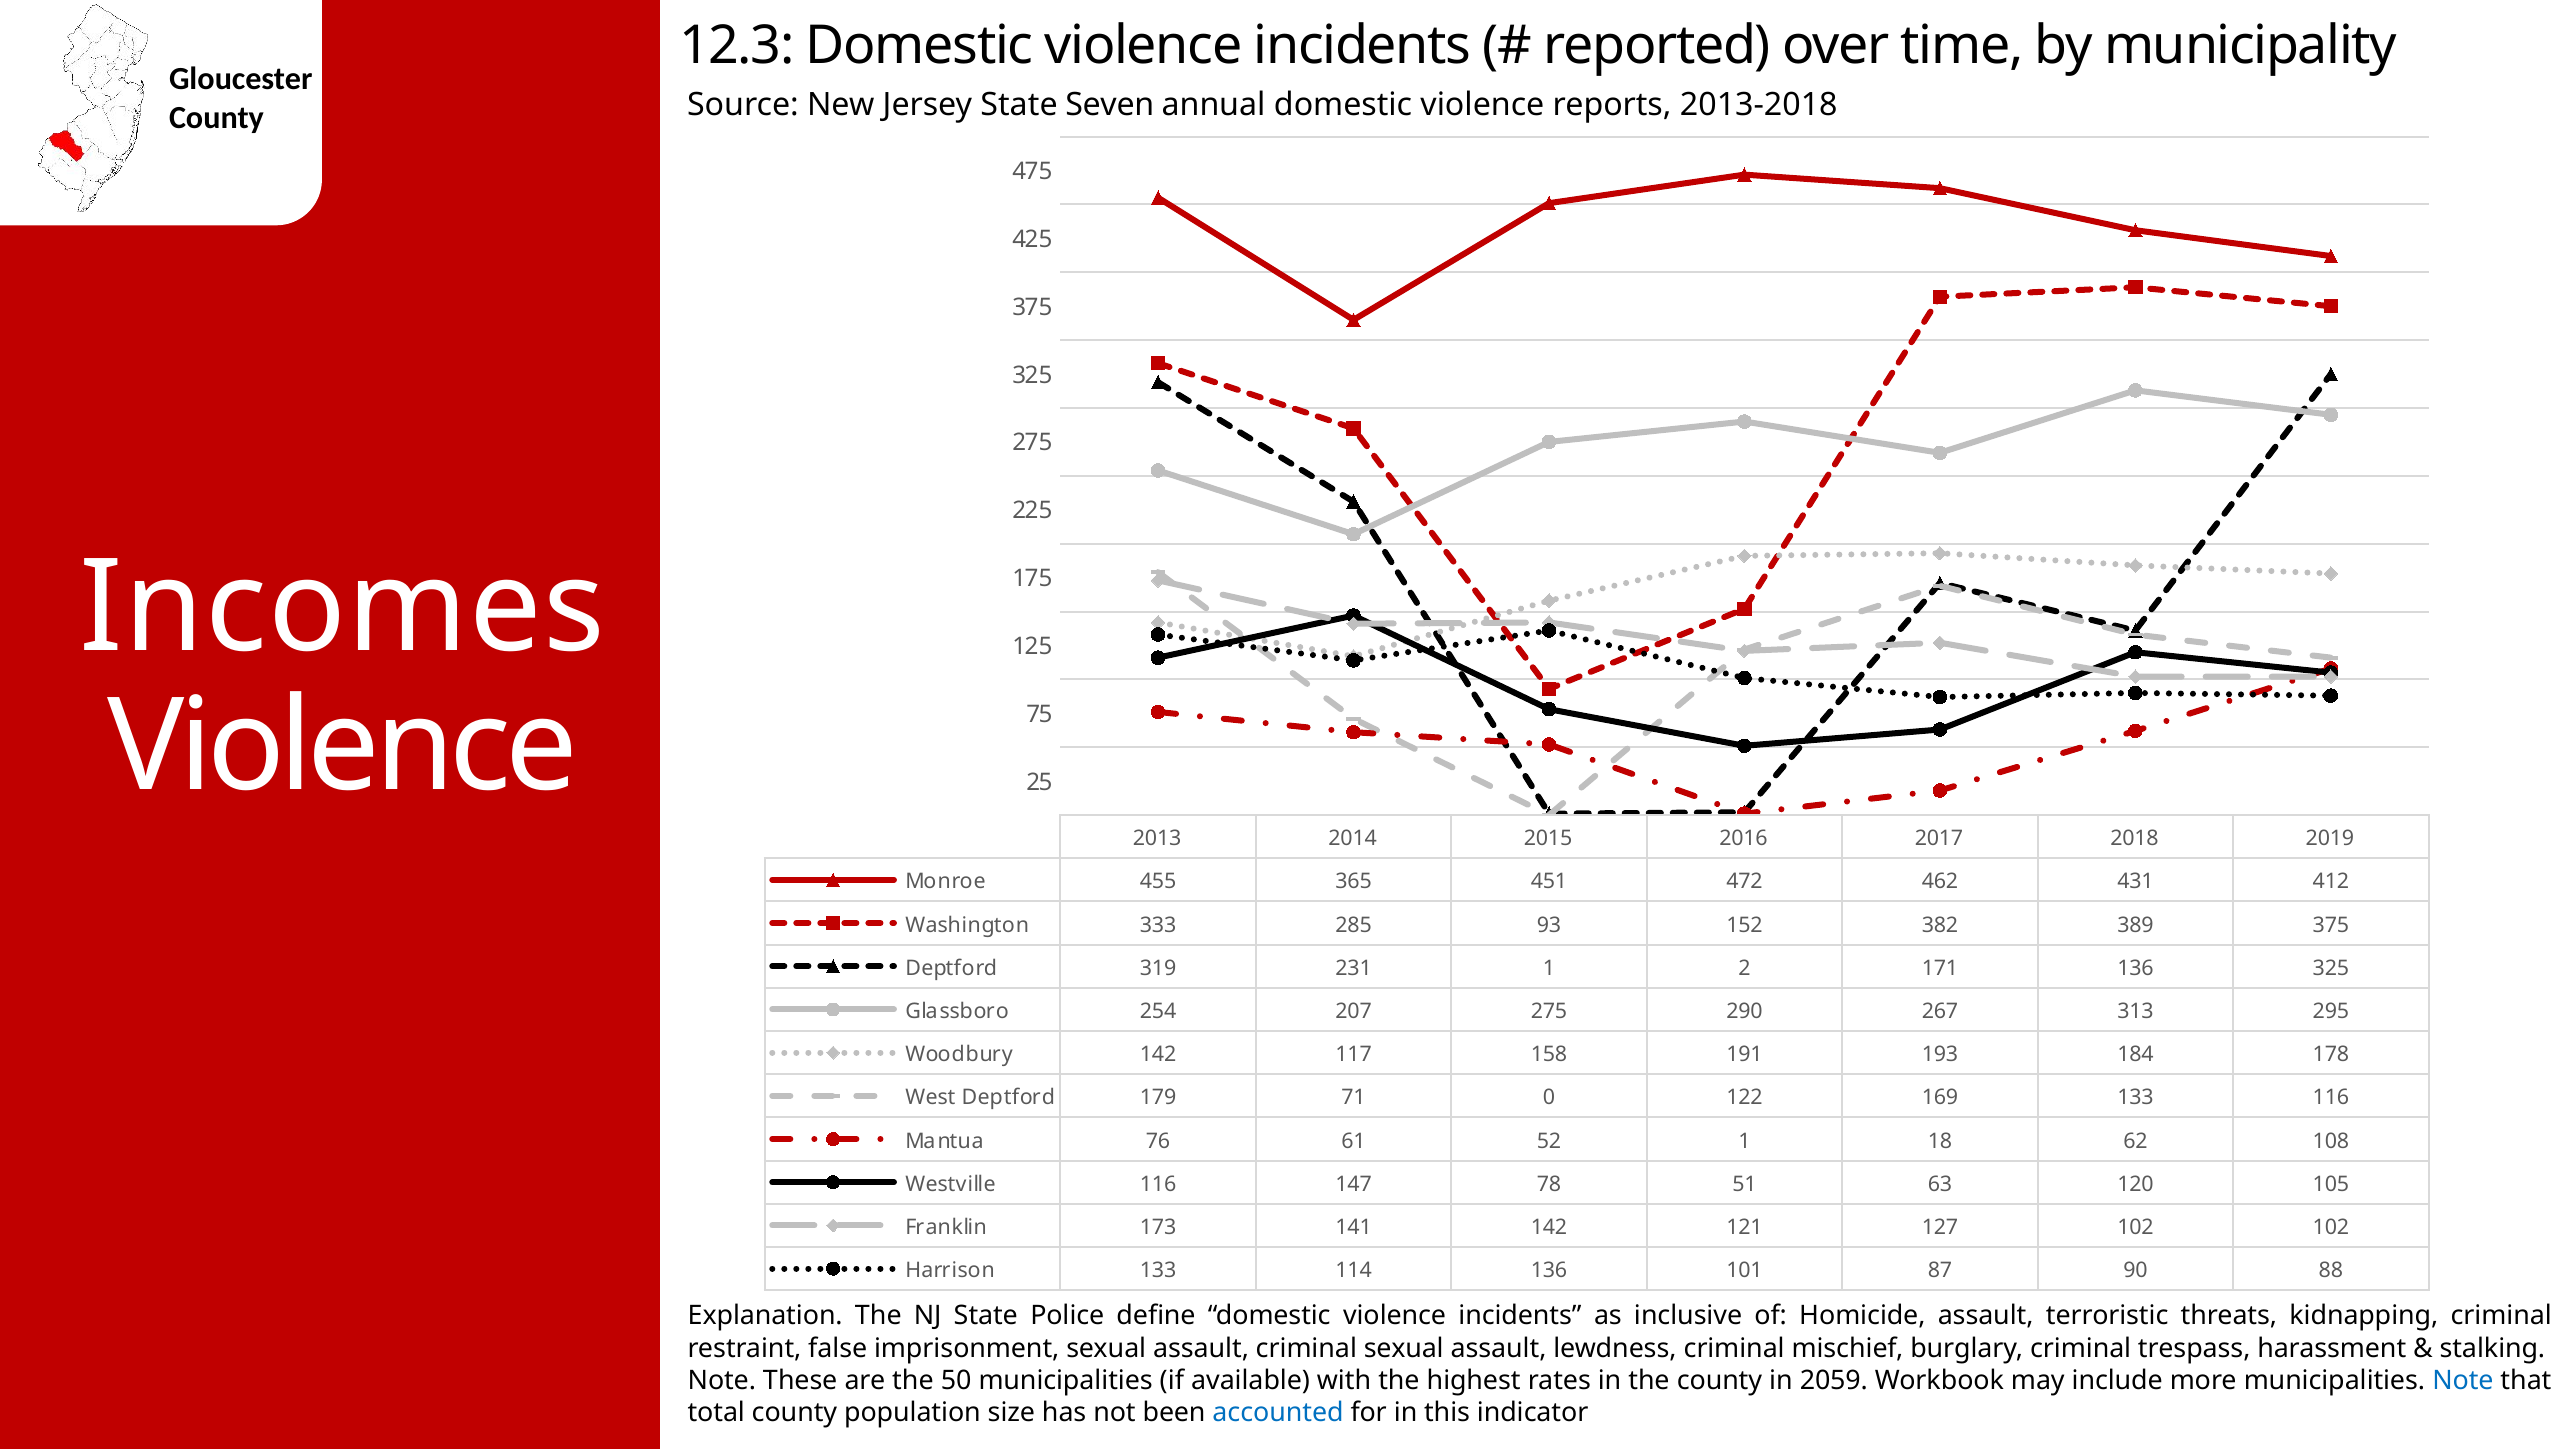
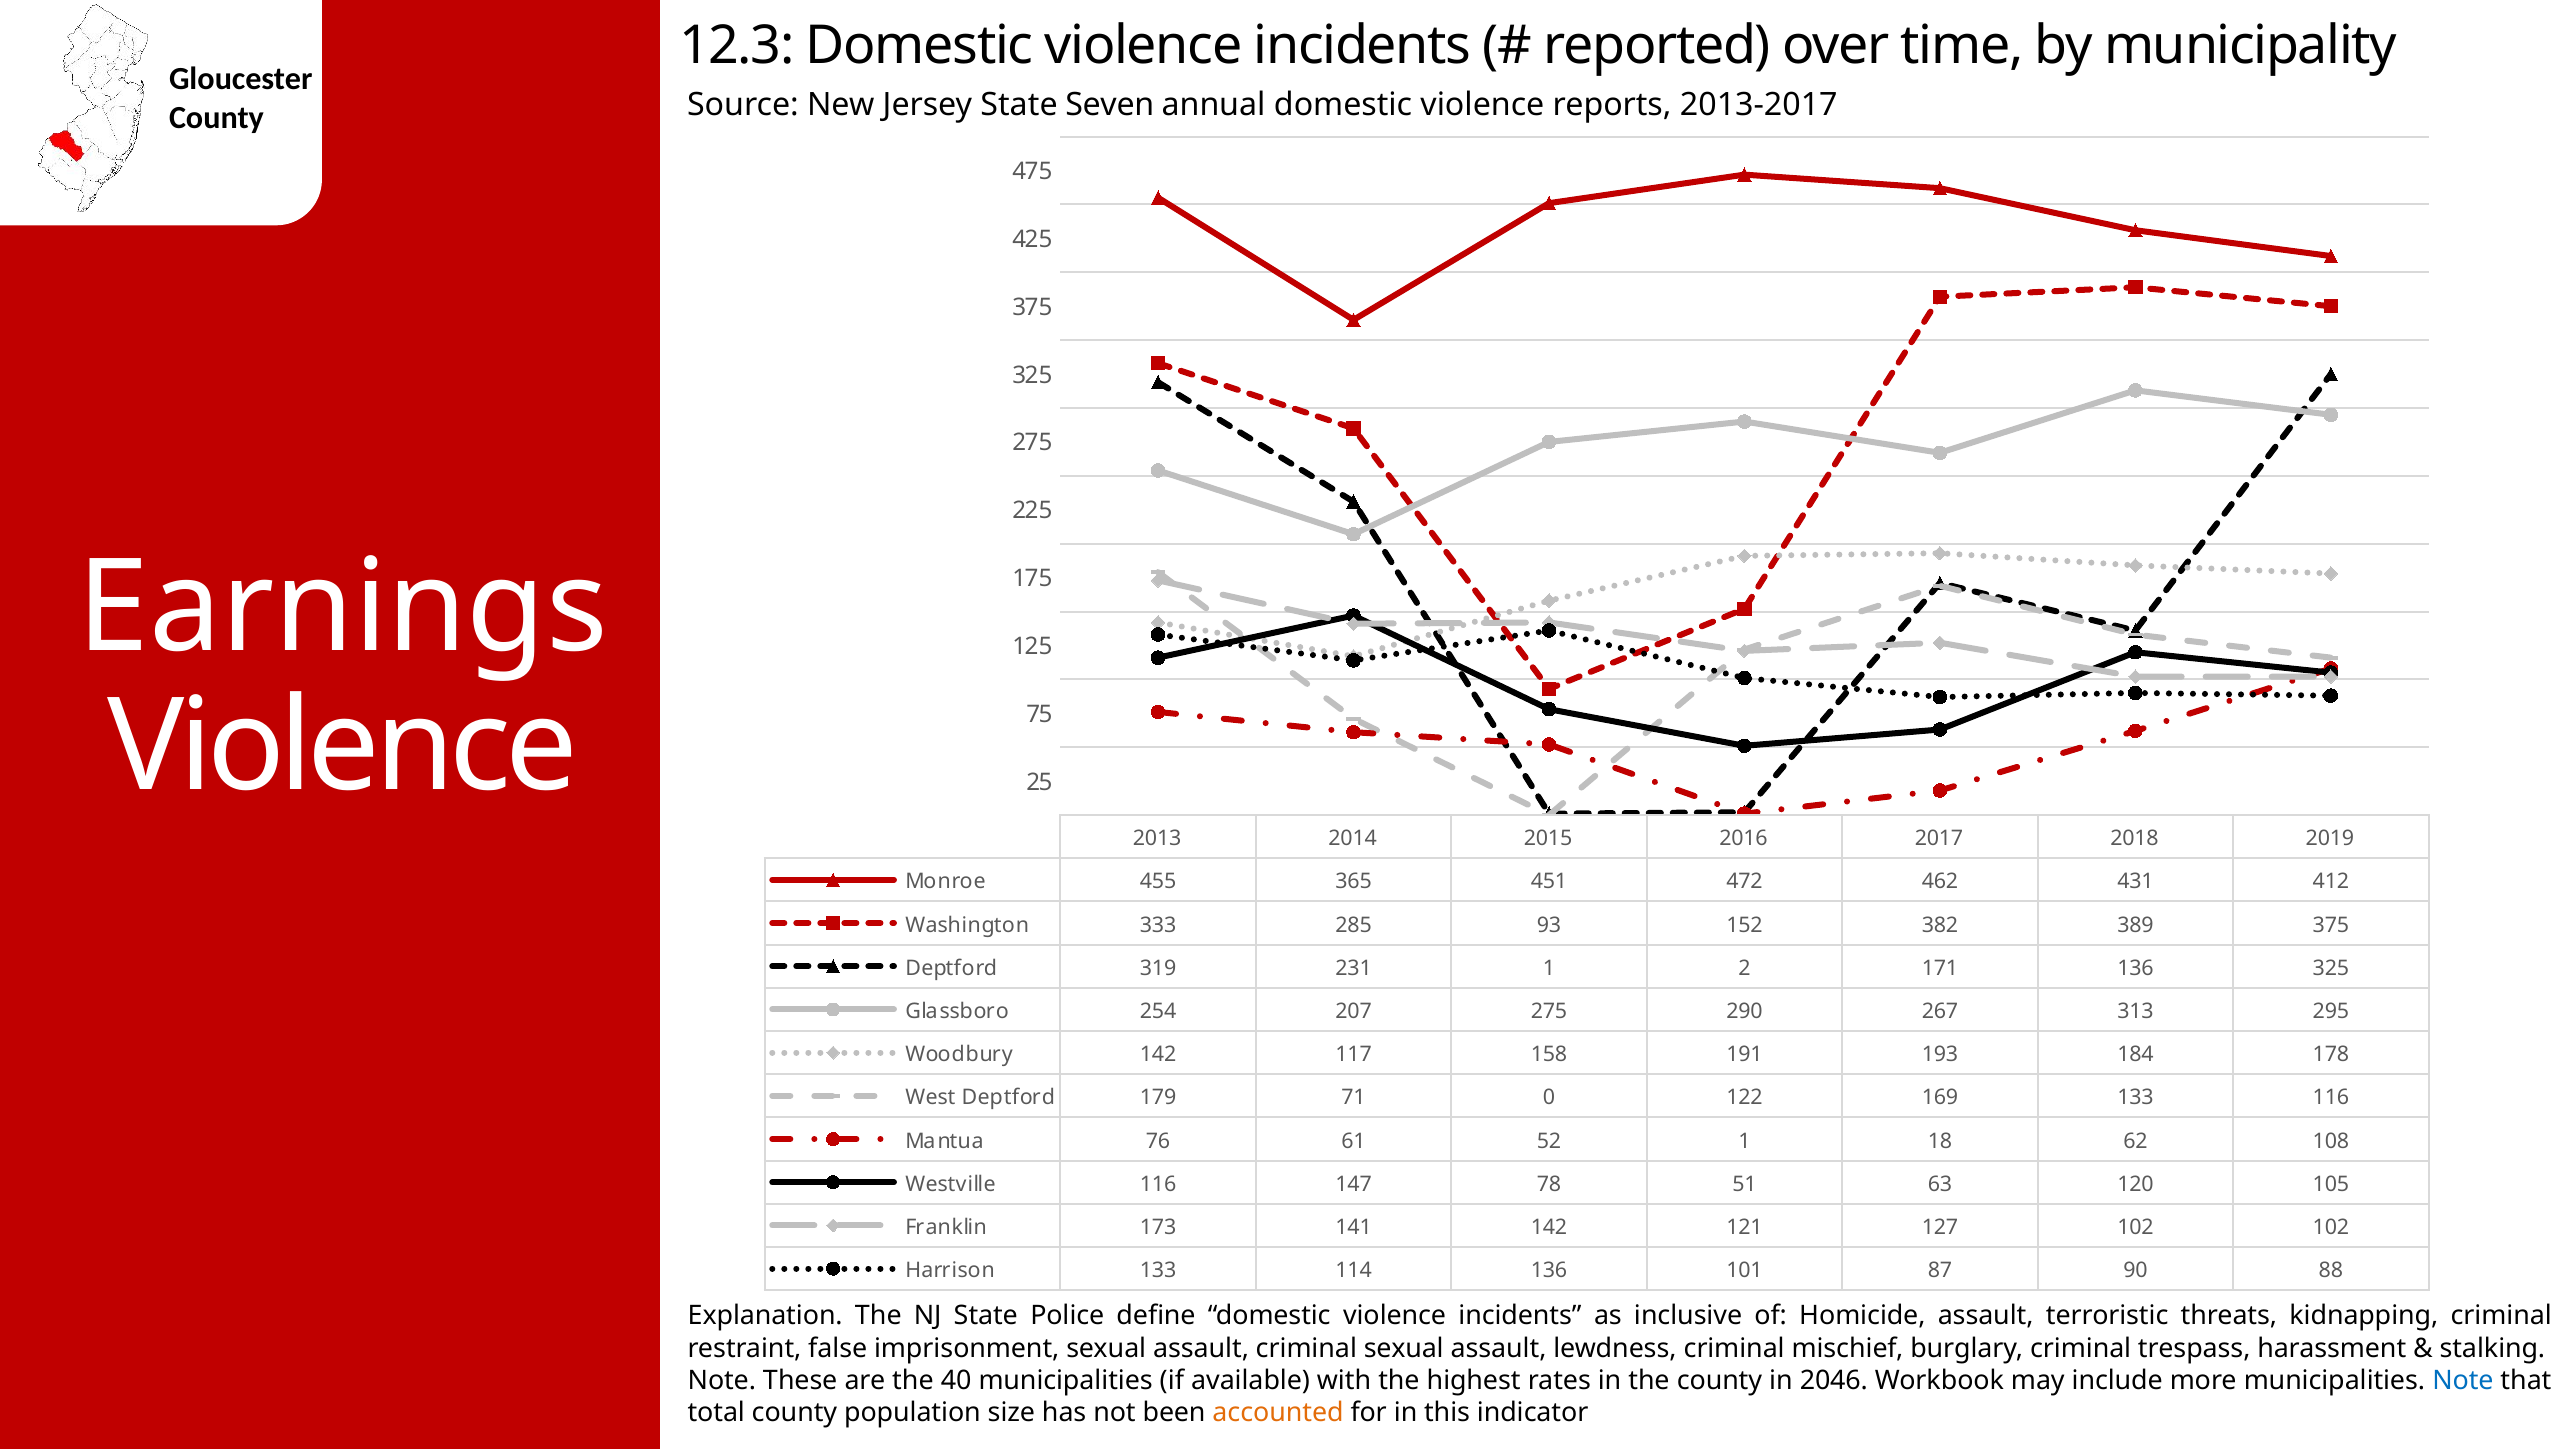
2013-2018: 2013-2018 -> 2013-2017
Incomes: Incomes -> Earnings
50: 50 -> 40
2059: 2059 -> 2046
accounted colour: blue -> orange
